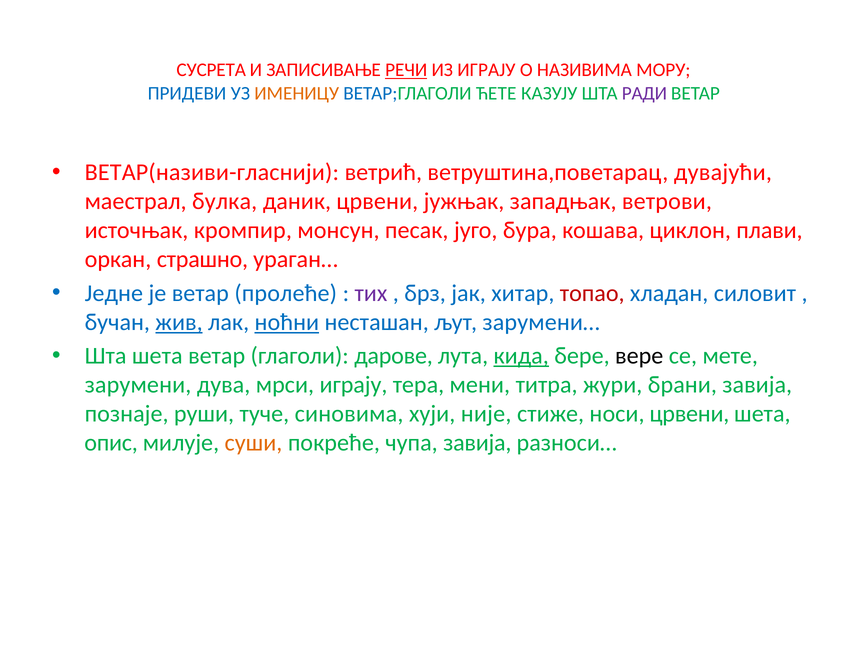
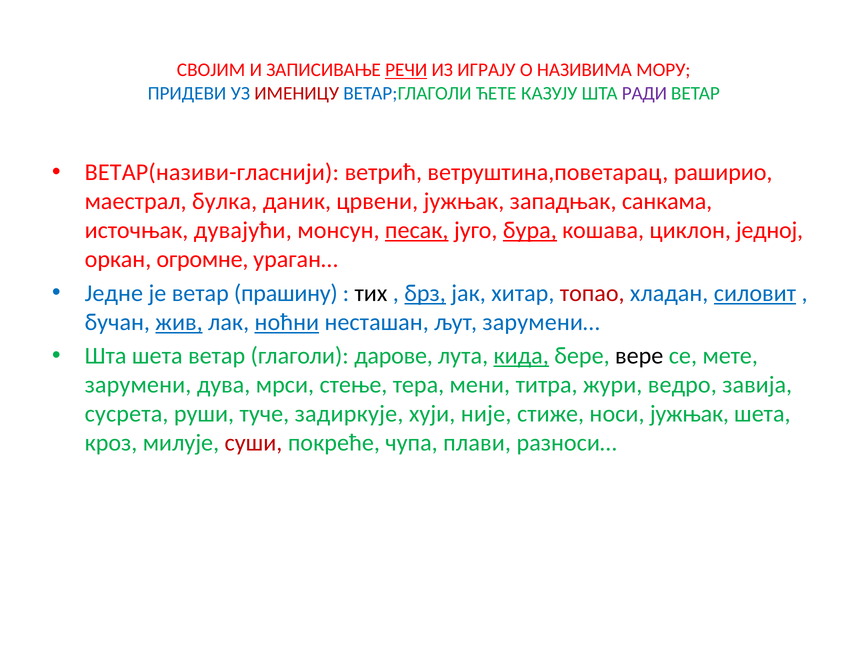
СУСРЕТА: СУСРЕТА -> СВОЈИМ
ИМЕНИЦУ colour: orange -> red
дувајући: дувајући -> раширио
ветрови: ветрови -> санкама
кромпир: кромпир -> дувајући
песак underline: none -> present
бура underline: none -> present
плави: плави -> једној
страшно: страшно -> огромне
пролеће: пролеће -> прашину
тих colour: purple -> black
брз underline: none -> present
силовит underline: none -> present
мрси играју: играју -> стење
брани: брани -> ведро
познаје: познаје -> сусрета
синовима: синовима -> задиркује
носи црвени: црвени -> јужњак
опис: опис -> кроз
суши colour: orange -> red
чупа завија: завија -> плави
